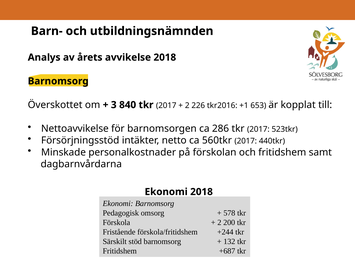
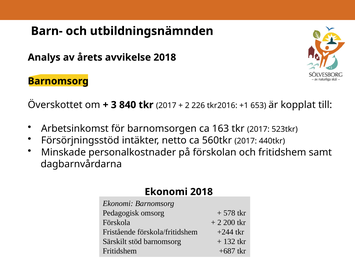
Nettoavvikelse: Nettoavvikelse -> Arbetsinkomst
286: 286 -> 163
